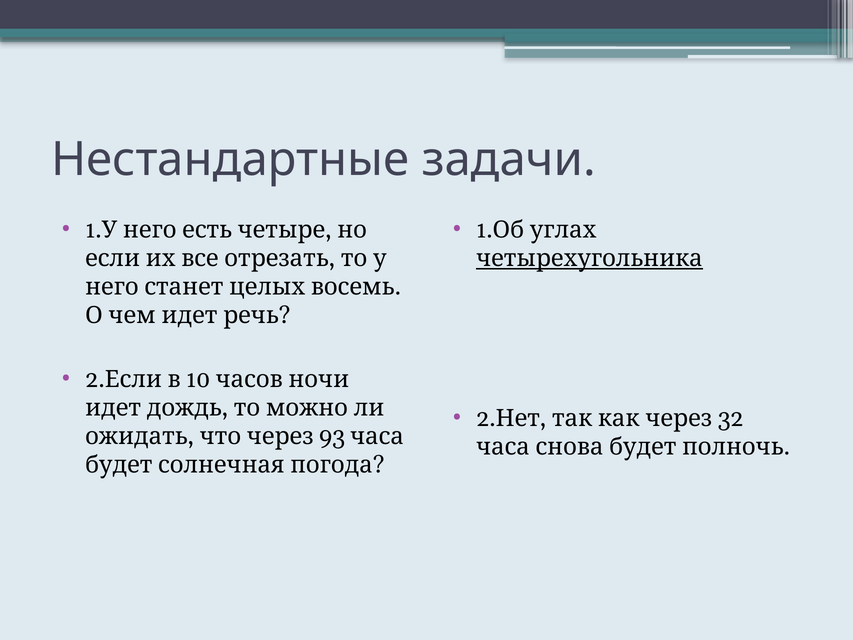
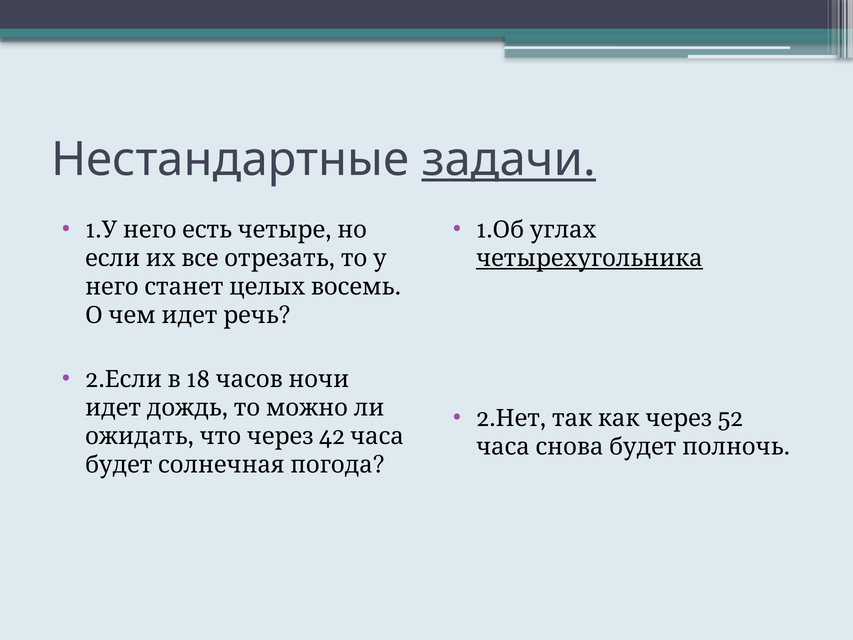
задачи underline: none -> present
10: 10 -> 18
32: 32 -> 52
93: 93 -> 42
